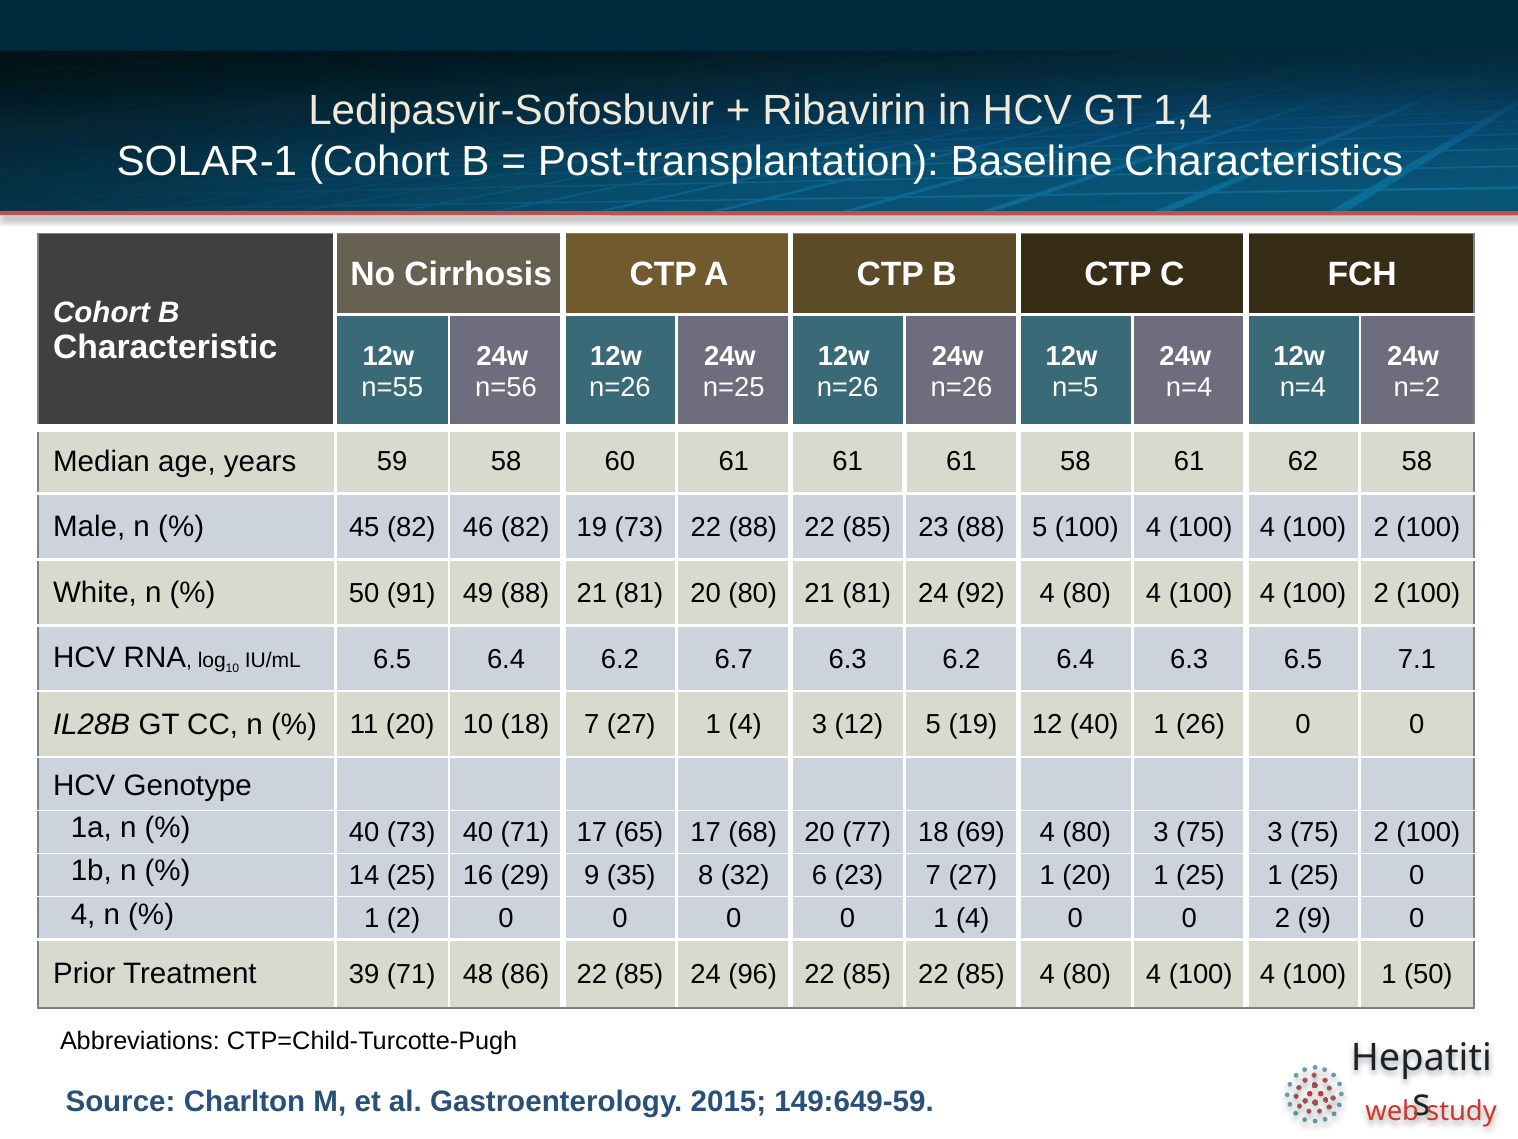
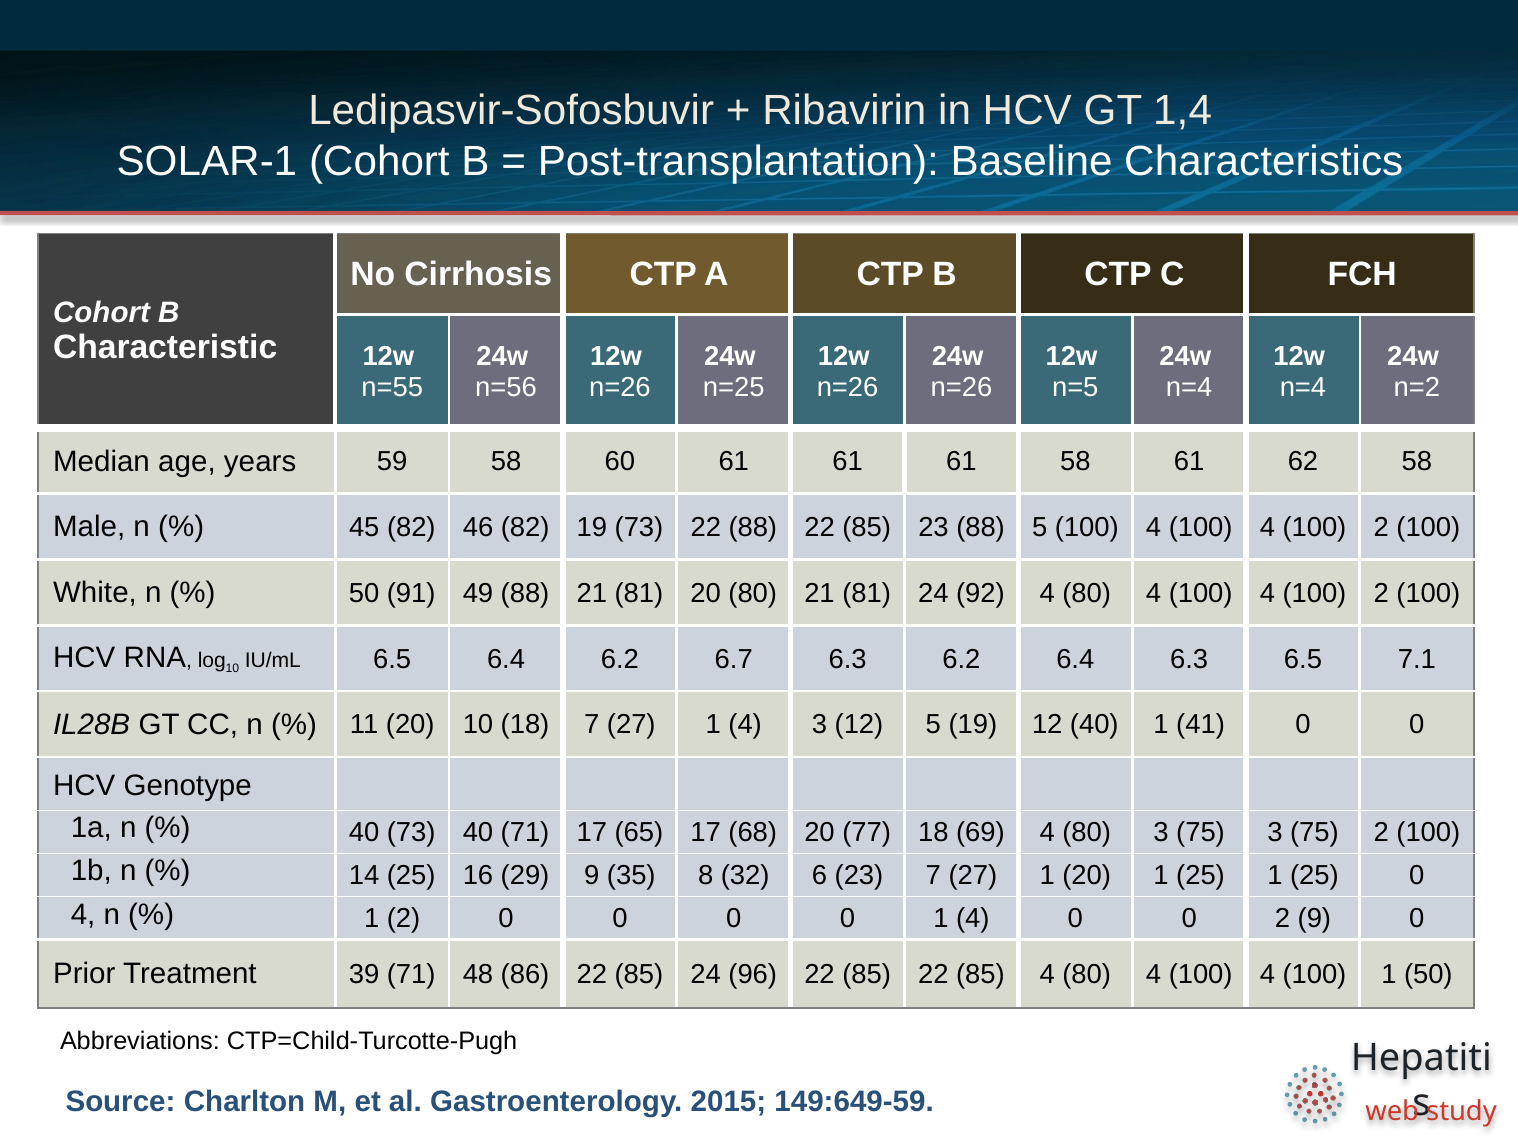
26: 26 -> 41
